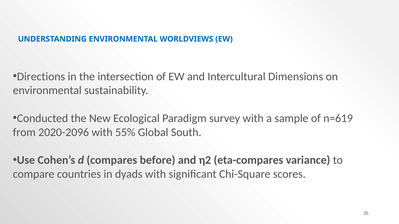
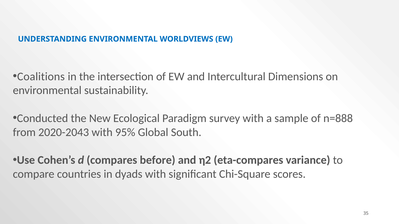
Directions: Directions -> Coalitions
n=619: n=619 -> n=888
2020-2096: 2020-2096 -> 2020-2043
55%: 55% -> 95%
